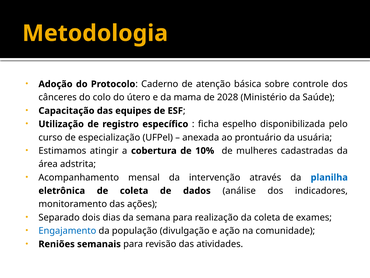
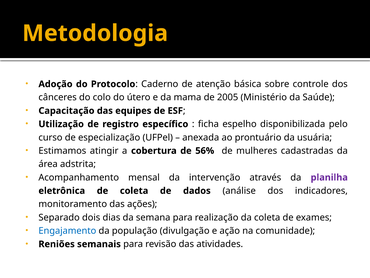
2028: 2028 -> 2005
10%: 10% -> 56%
planilha colour: blue -> purple
